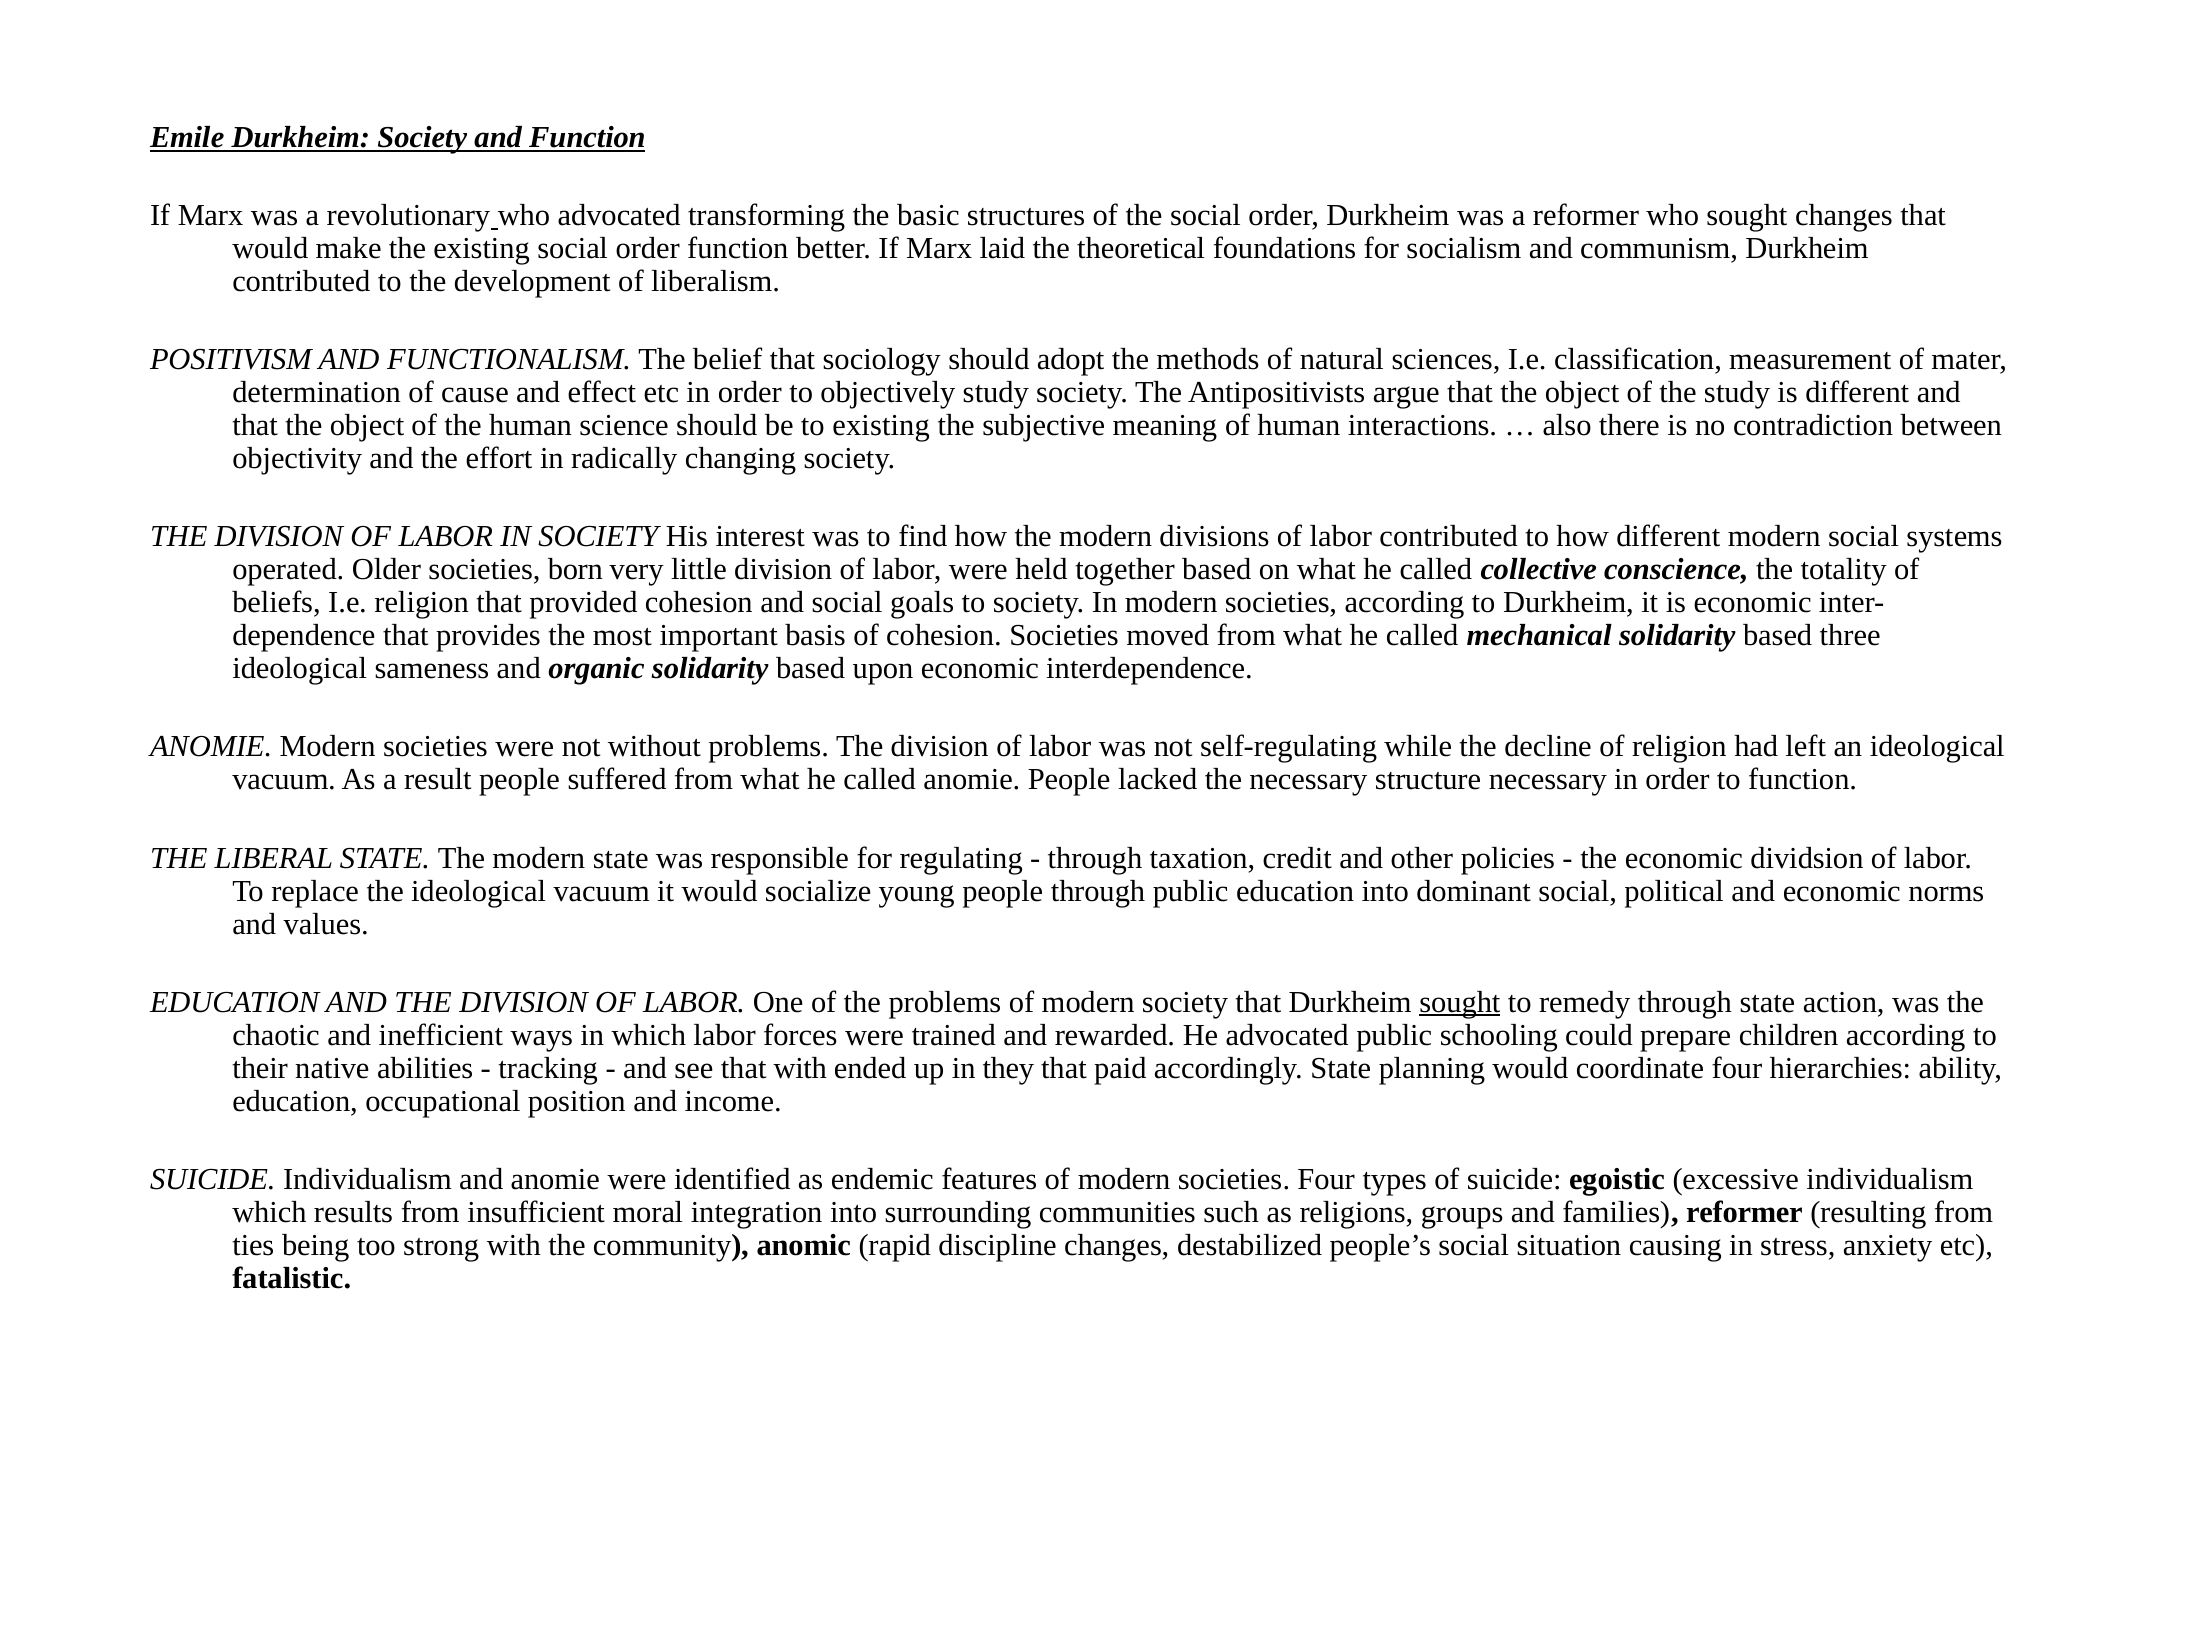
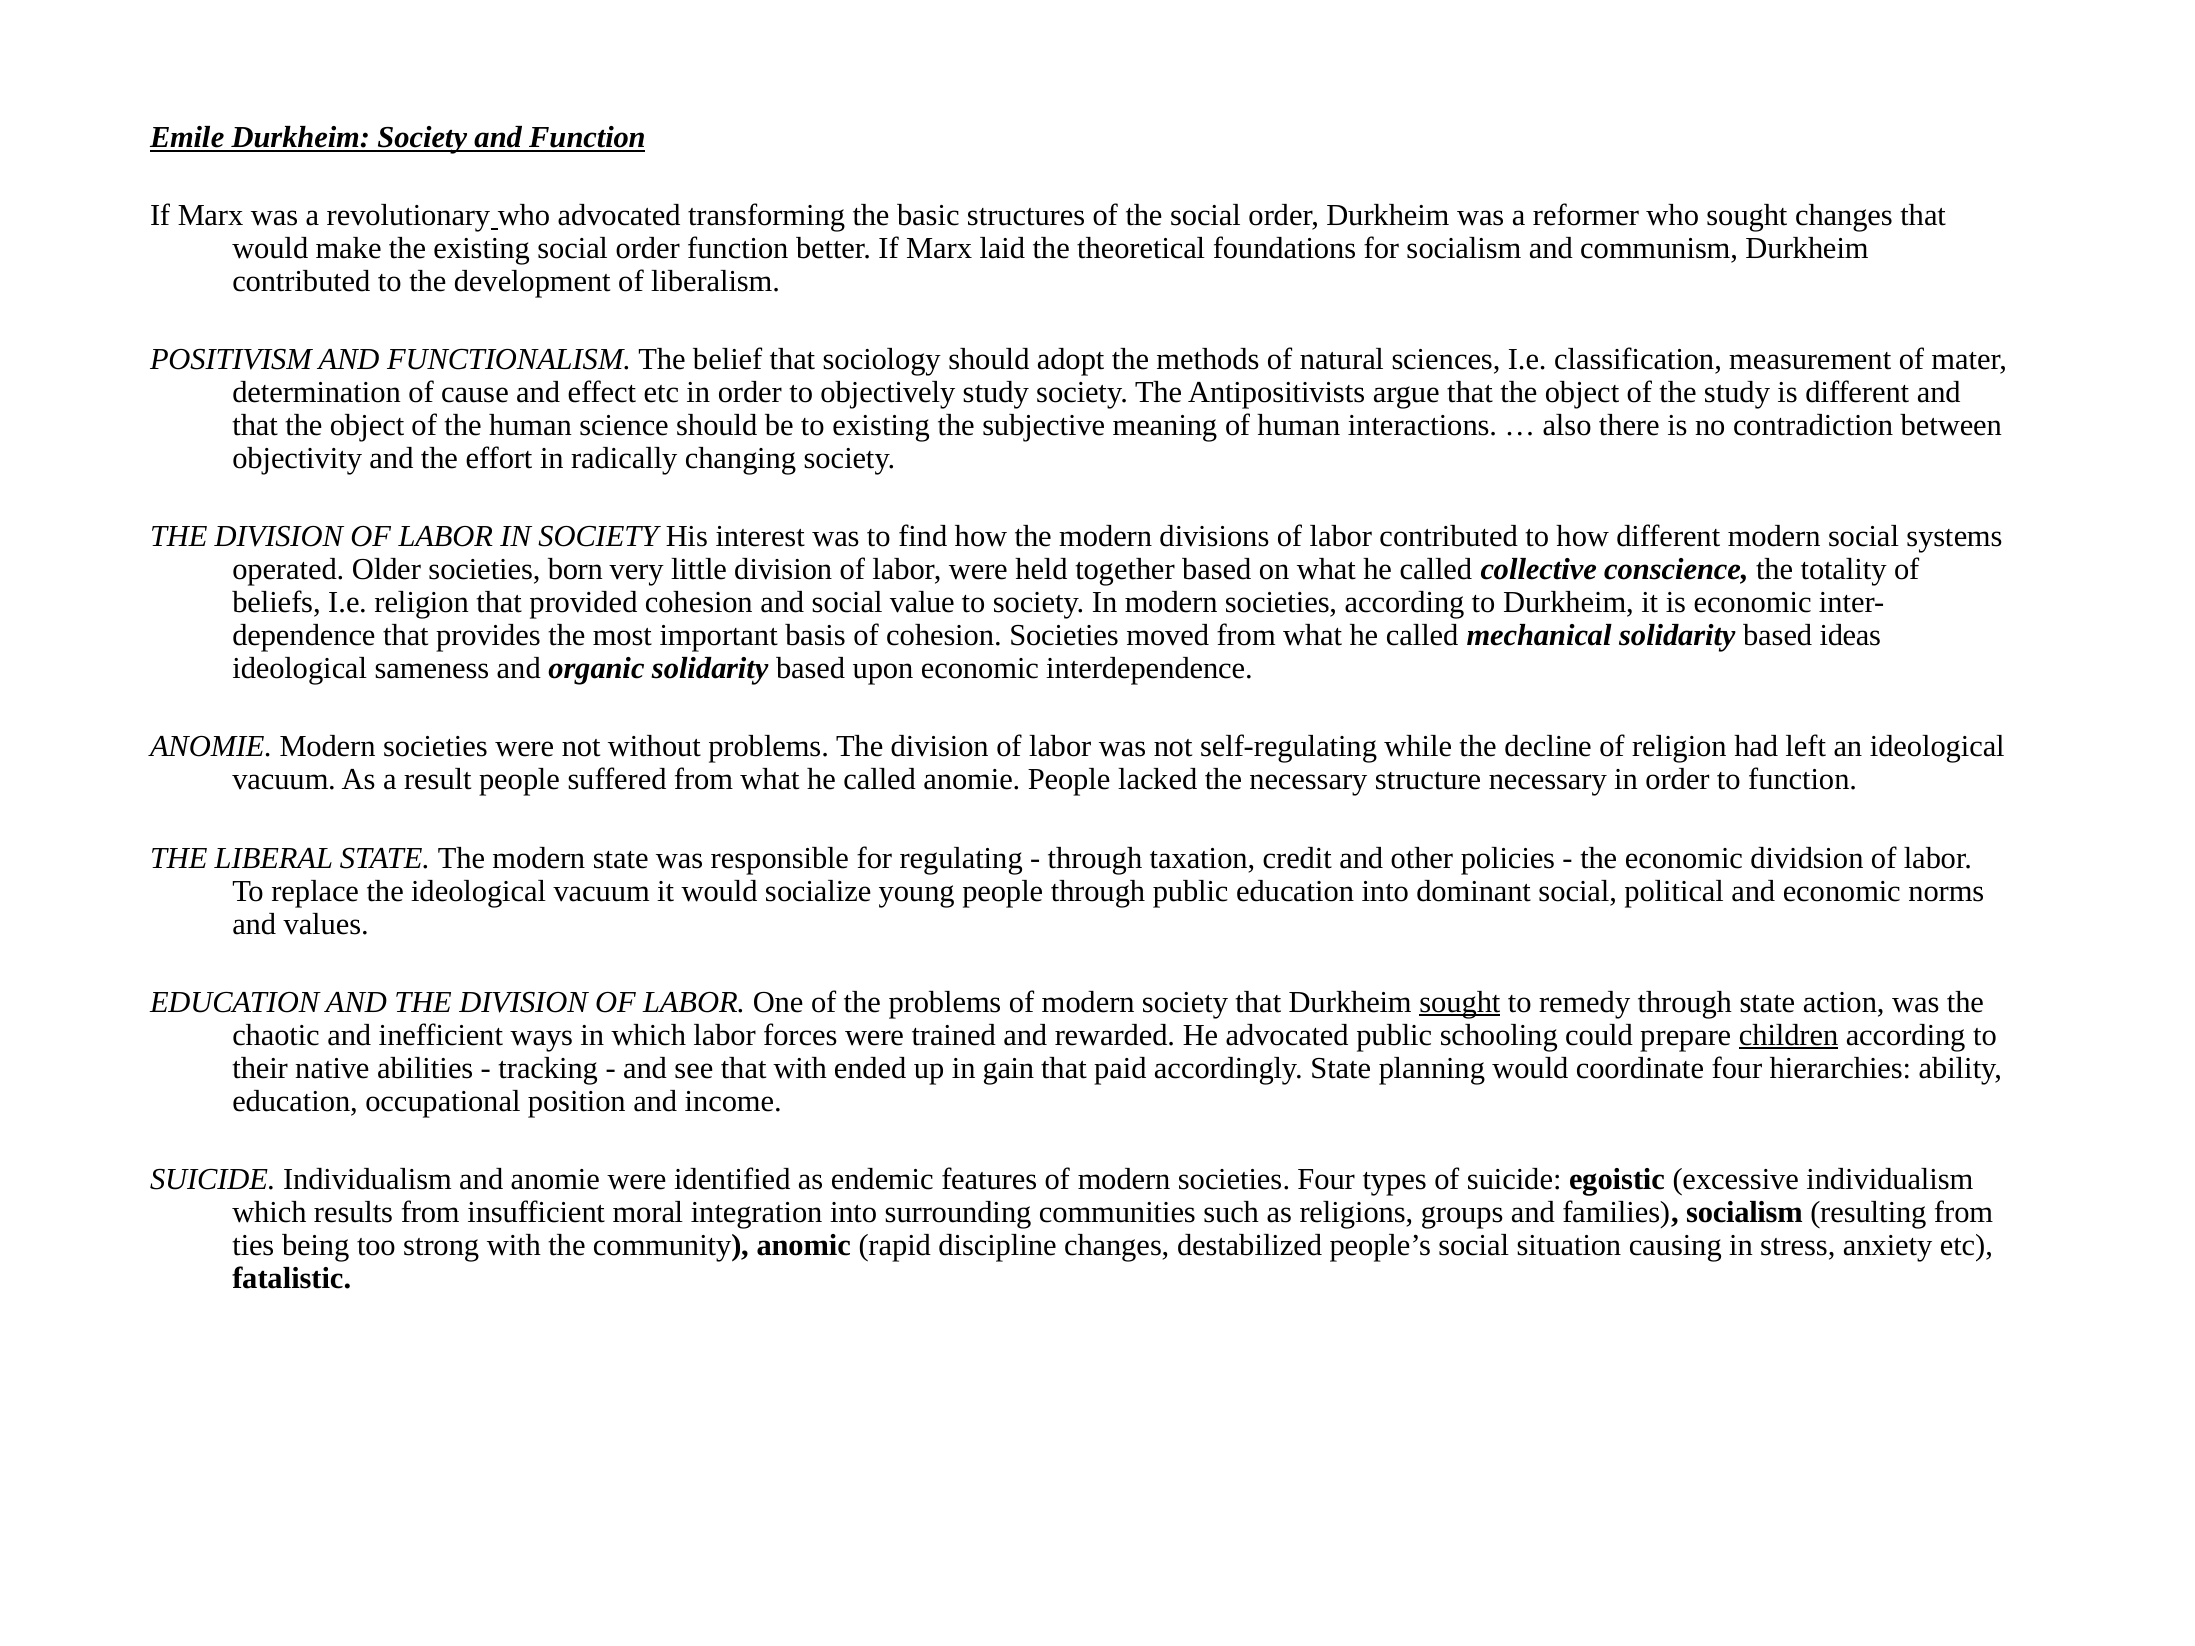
goals: goals -> value
three: three -> ideas
children underline: none -> present
they: they -> gain
families reformer: reformer -> socialism
